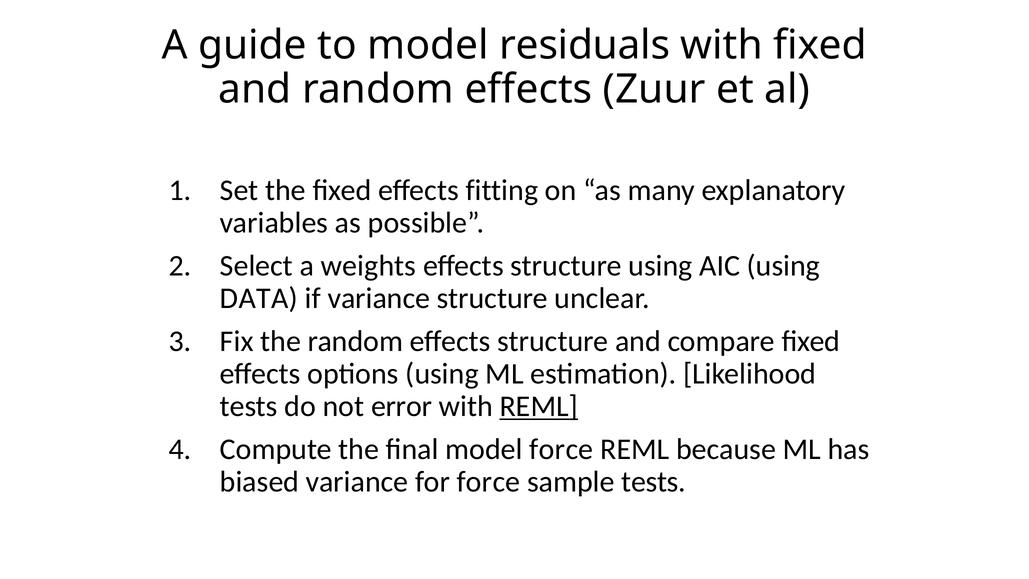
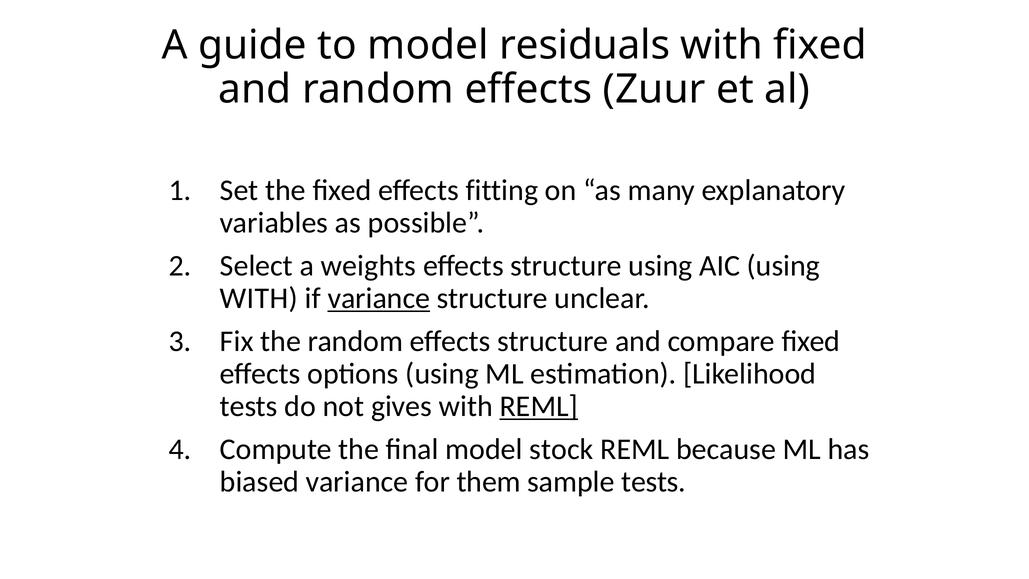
DATA at (259, 298): DATA -> WITH
variance at (379, 298) underline: none -> present
error: error -> gives
model force: force -> stock
for force: force -> them
